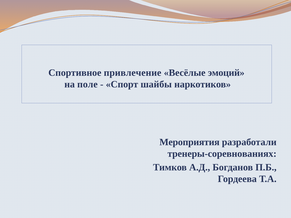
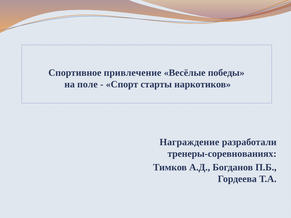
эмоций: эмоций -> победы
шайбы: шайбы -> старты
Мероприятия: Мероприятия -> Награждение
